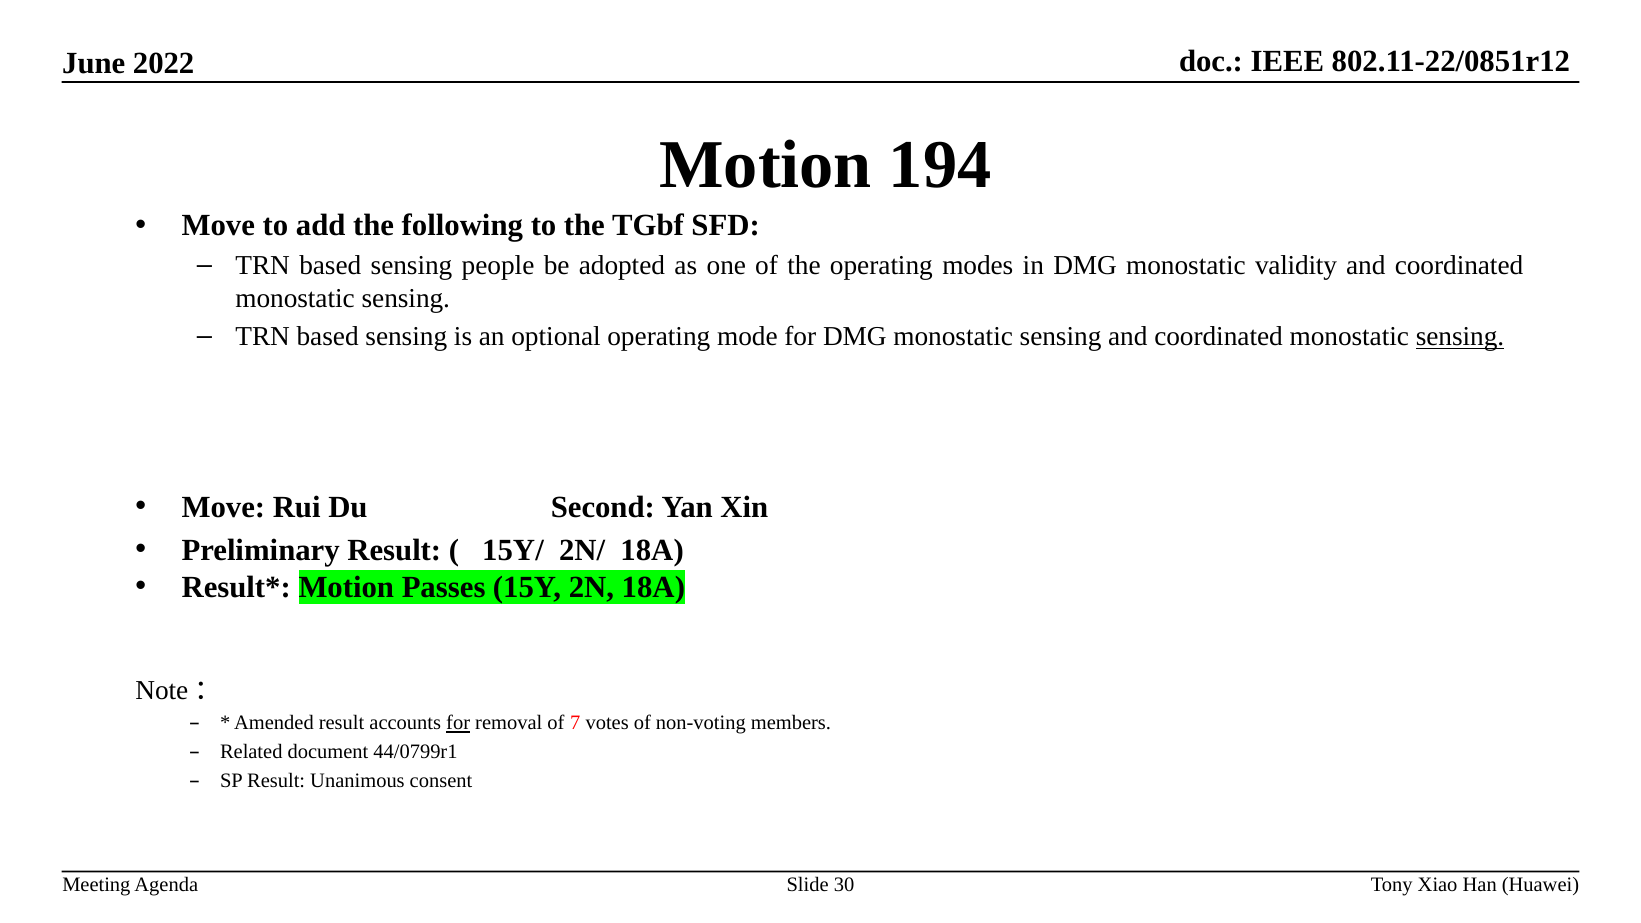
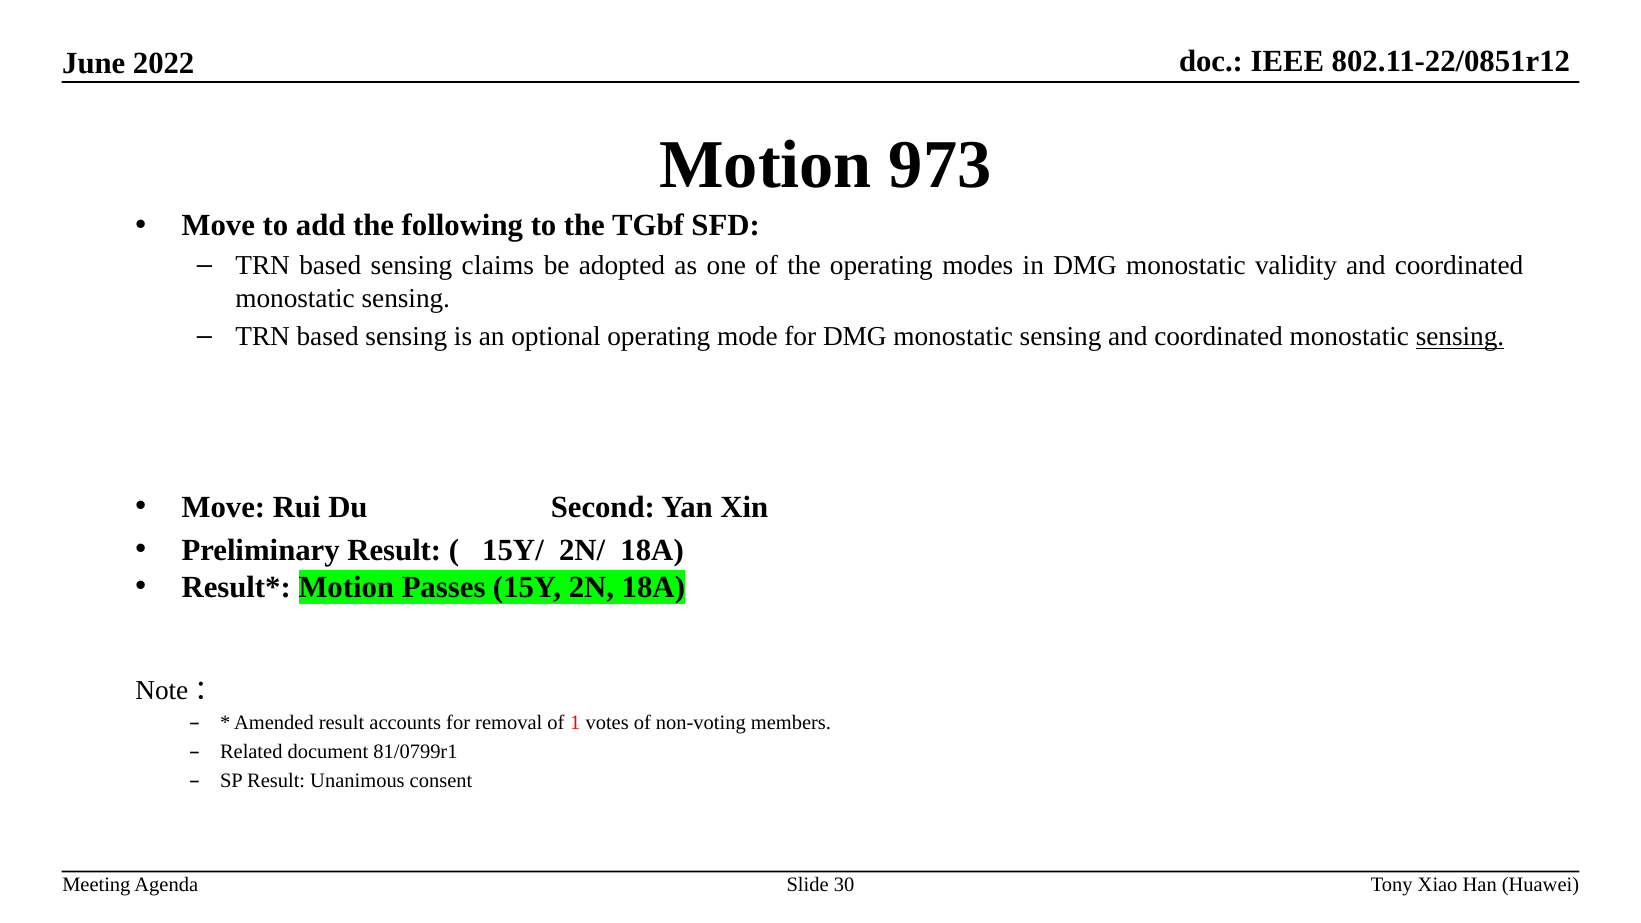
194: 194 -> 973
people: people -> claims
for at (458, 723) underline: present -> none
7: 7 -> 1
44/0799r1: 44/0799r1 -> 81/0799r1
